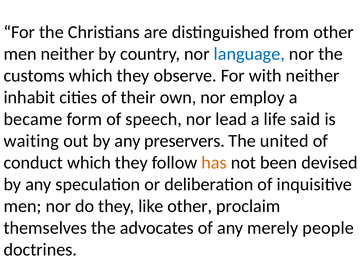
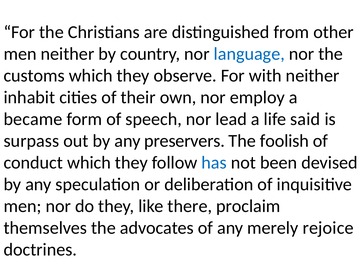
waiting: waiting -> surpass
united: united -> foolish
has colour: orange -> blue
like other: other -> there
people: people -> rejoice
